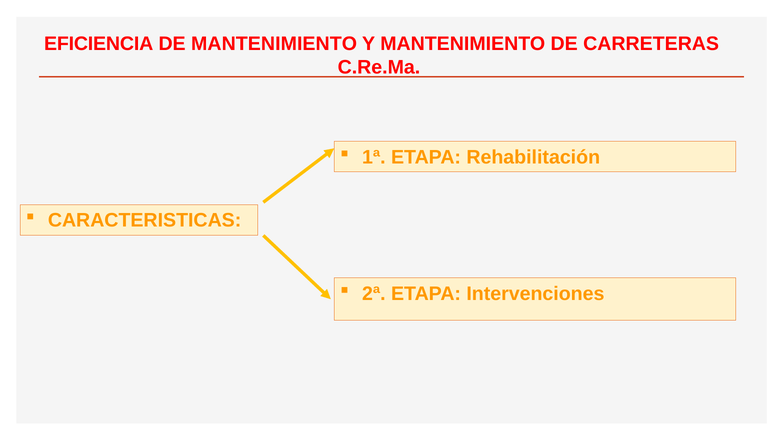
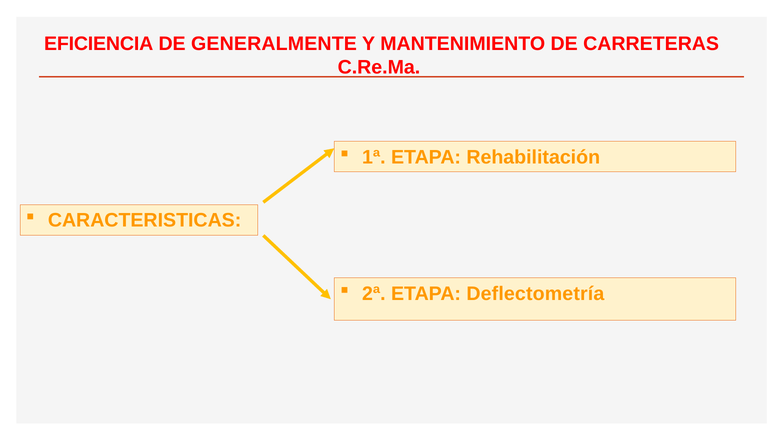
DE MANTENIMIENTO: MANTENIMIENTO -> GENERALMENTE
Intervenciones: Intervenciones -> Deflectometría
